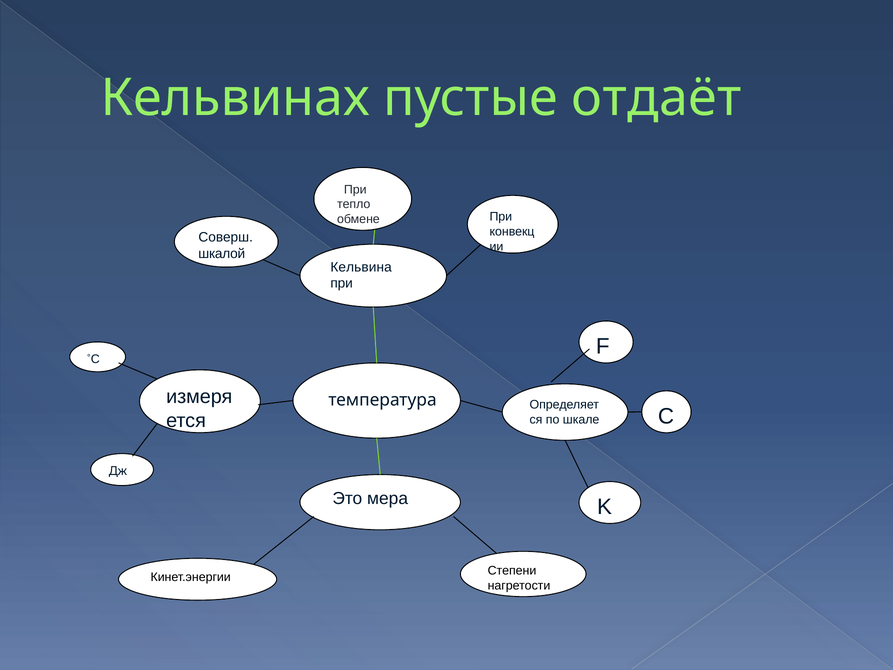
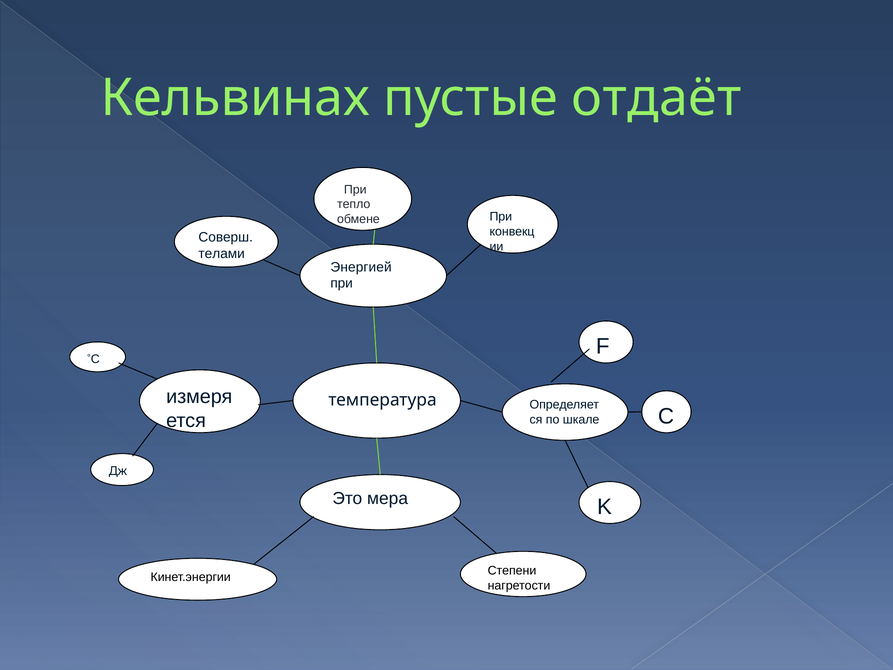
шкалой: шкалой -> телами
Кельвина: Кельвина -> Энергией
